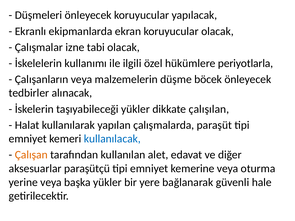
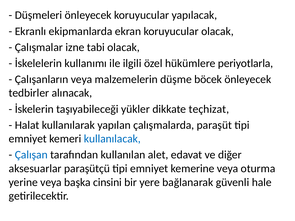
çalışılan: çalışılan -> teçhizat
Çalışan colour: orange -> blue
başka yükler: yükler -> cinsini
